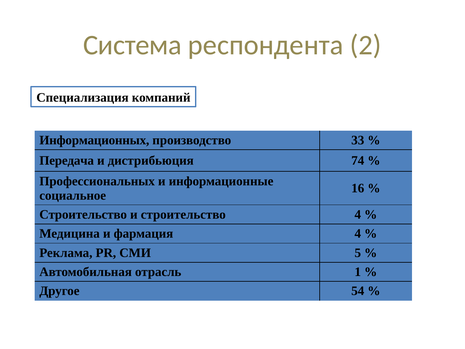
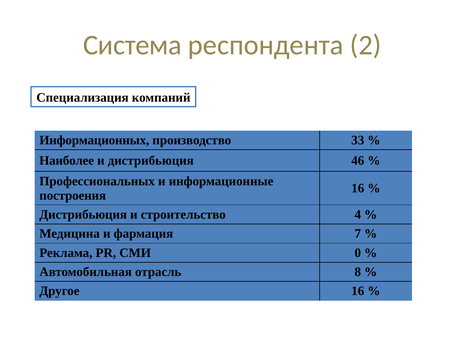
Передача: Передача -> Наиболее
74: 74 -> 46
социальное: социальное -> построения
Строительство at (83, 214): Строительство -> Дистрибьюция
фармация 4: 4 -> 7
5: 5 -> 0
1: 1 -> 8
Другое 54: 54 -> 16
